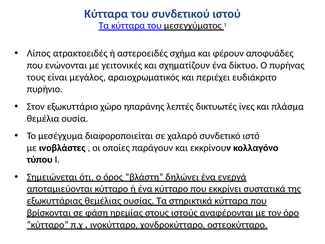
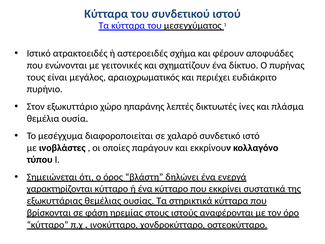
Λίπος: Λίπος -> Ιστικό
αποταμιεύονται: αποταμιεύονται -> χαρακτηρίζονται
